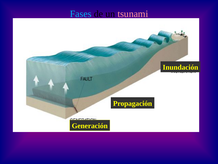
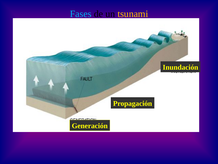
tsunami colour: pink -> yellow
